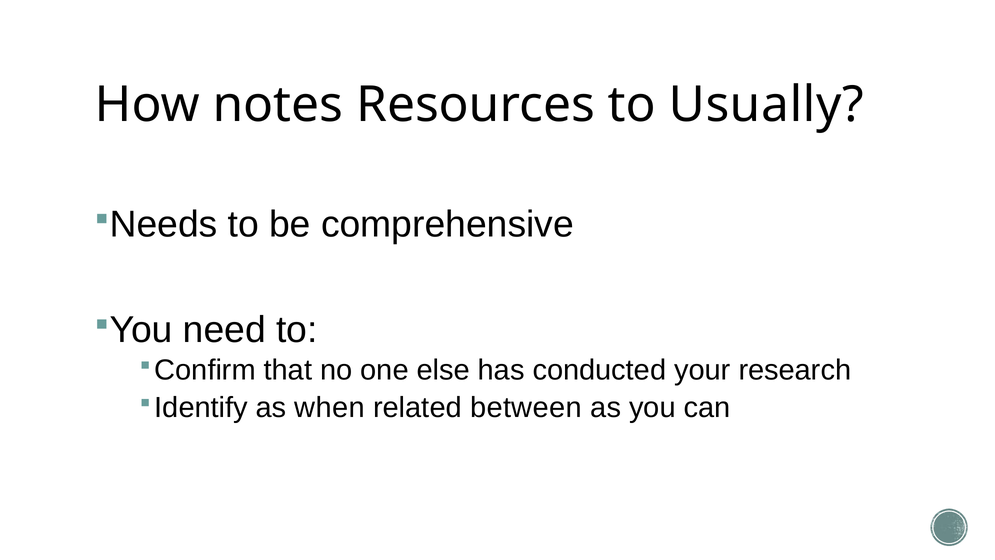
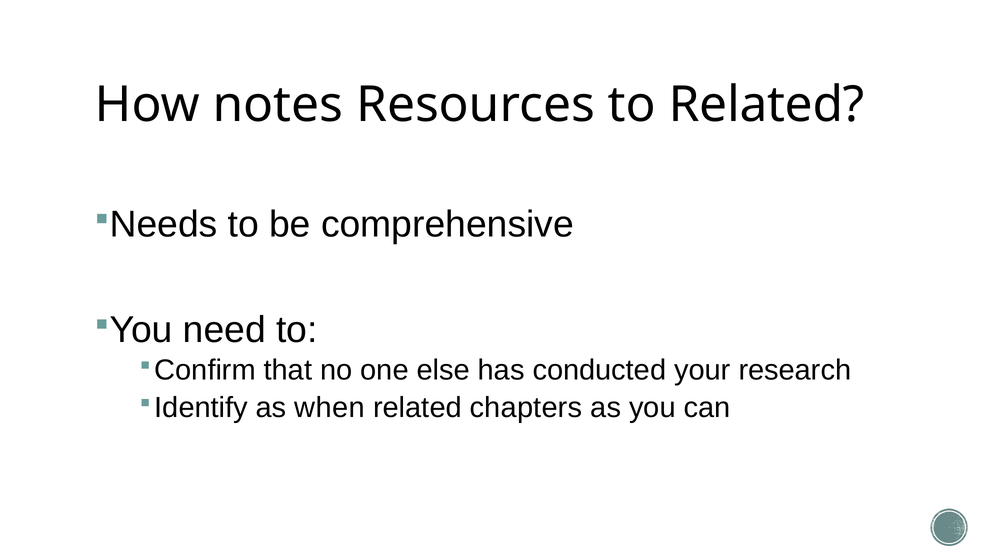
to Usually: Usually -> Related
between: between -> chapters
